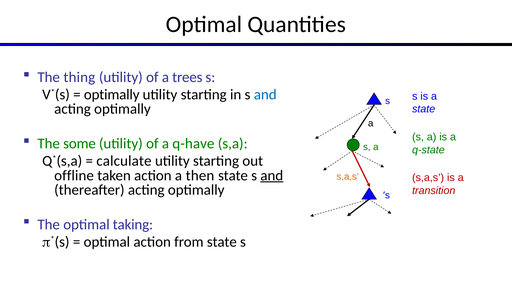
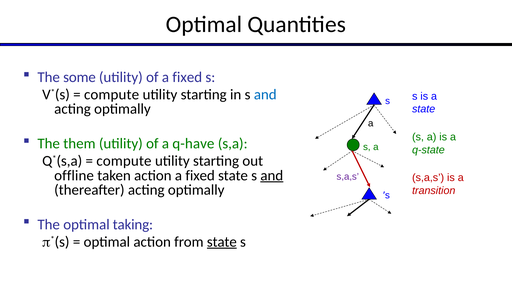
thing: thing -> some
of a trees: trees -> fixed
optimally at (112, 95): optimally -> compute
some: some -> them
calculate at (124, 161): calculate -> compute
action a then: then -> fixed
s,a,s at (348, 177) colour: orange -> purple
state at (222, 242) underline: none -> present
